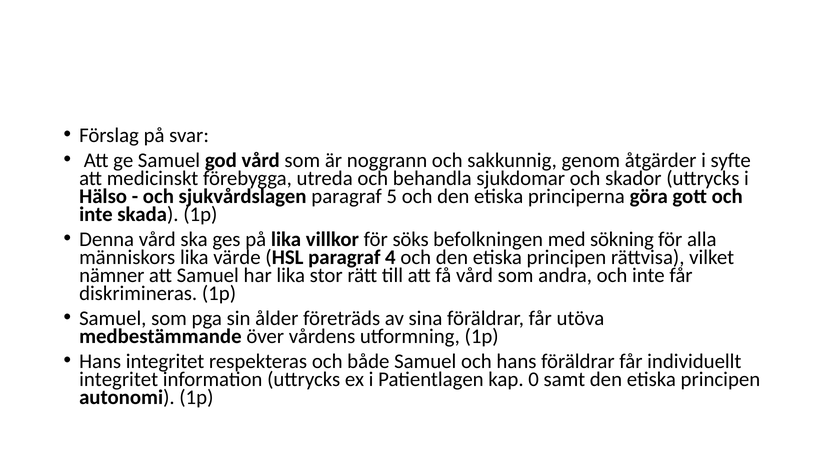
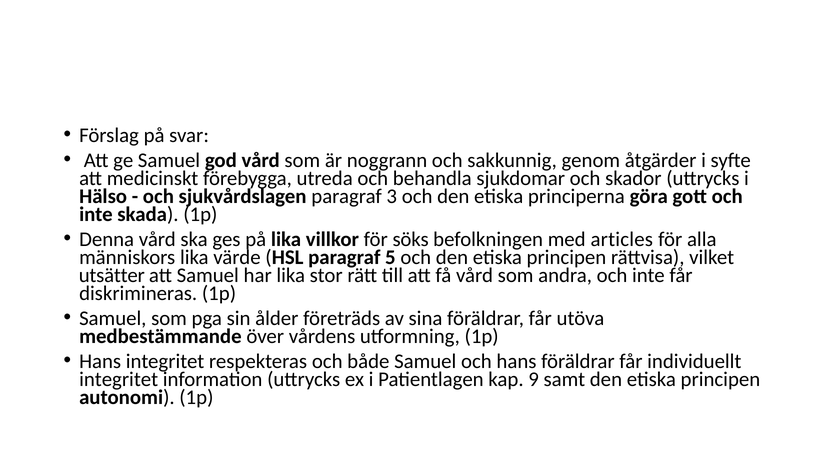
5: 5 -> 3
sökning: sökning -> articles
4: 4 -> 5
nämner: nämner -> utsätter
0: 0 -> 9
